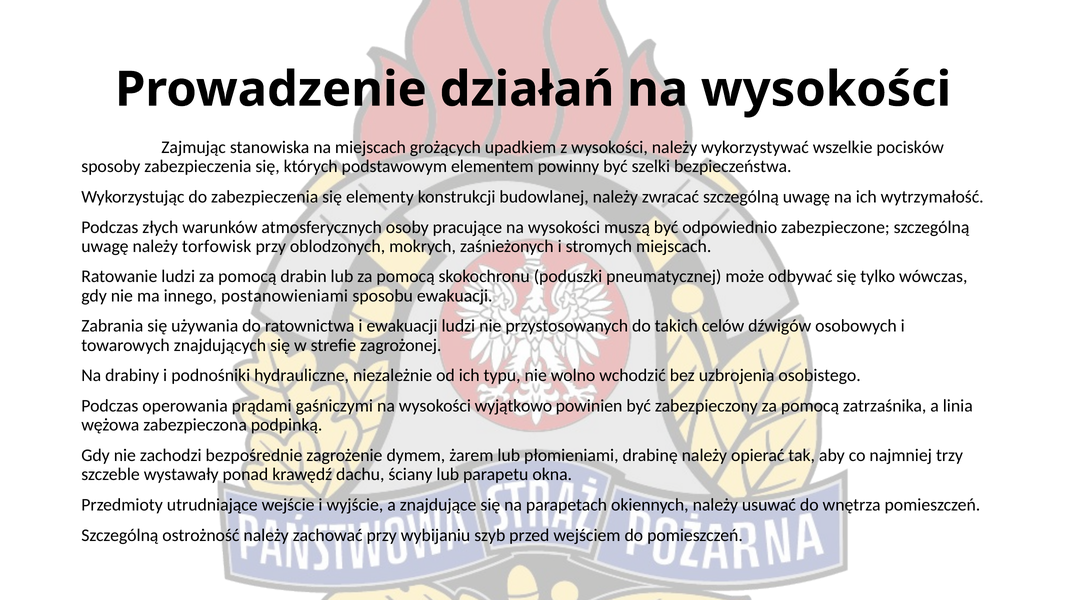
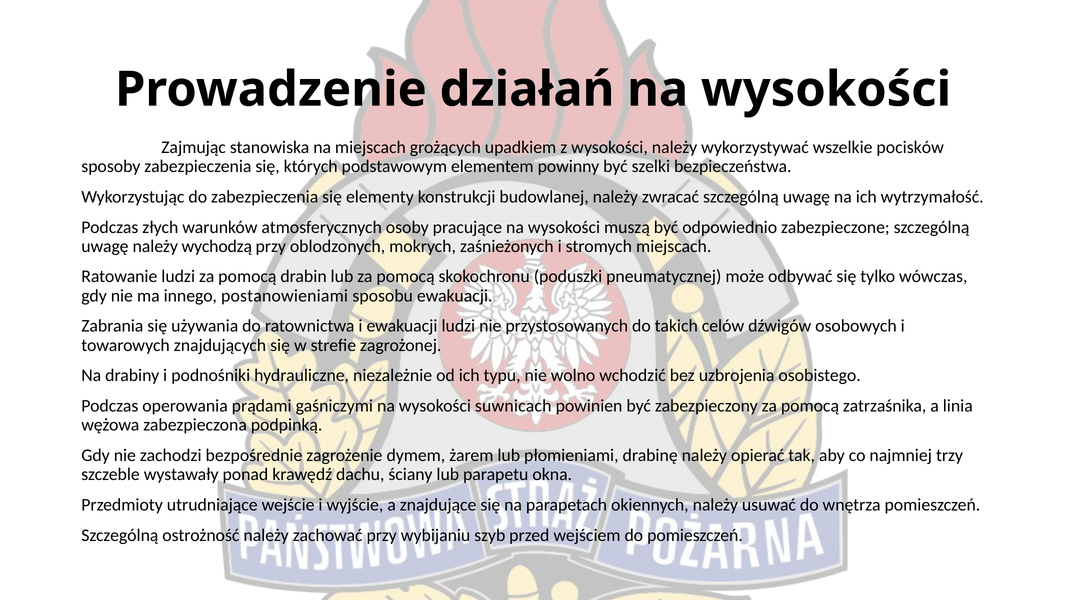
torfowisk: torfowisk -> wychodzą
wyjątkowo: wyjątkowo -> suwnicach
